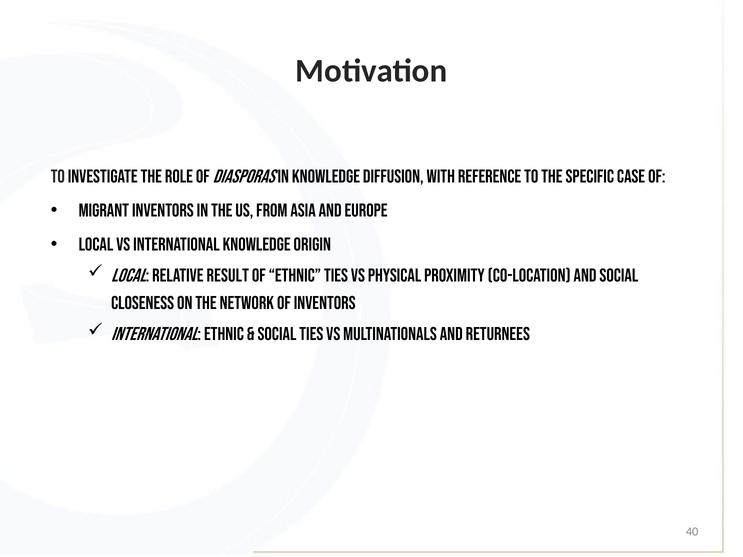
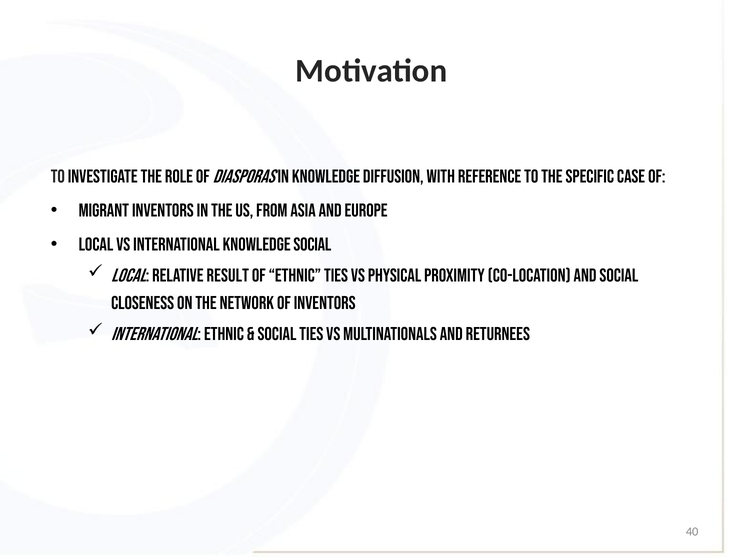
knowledge origin: origin -> social
